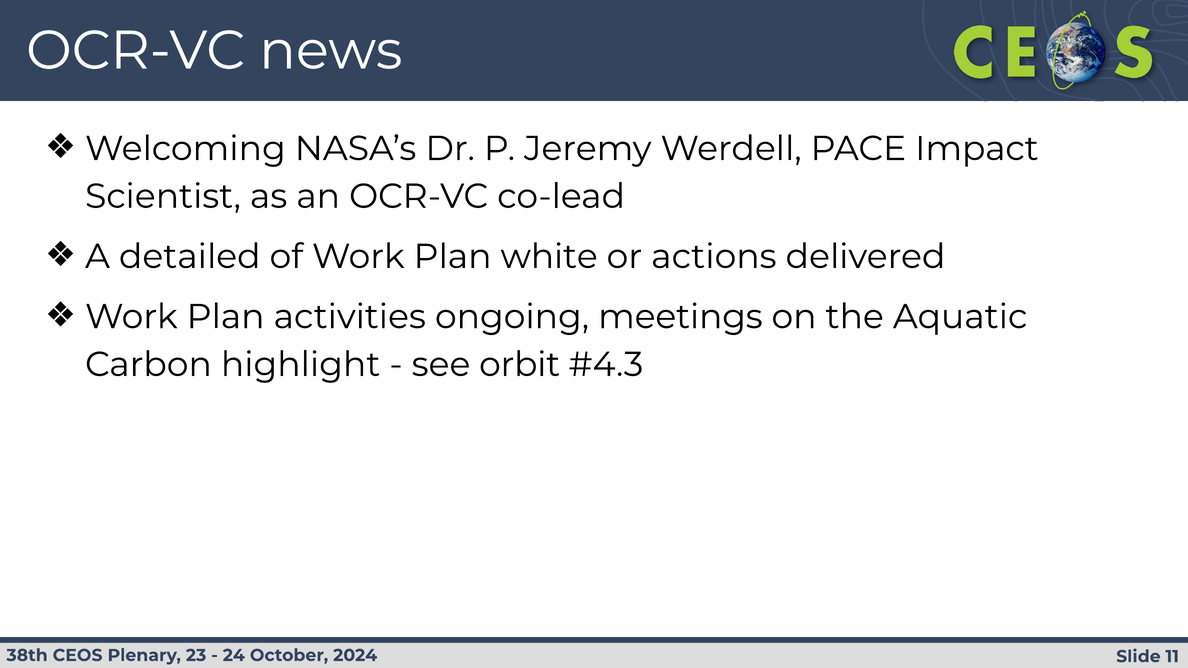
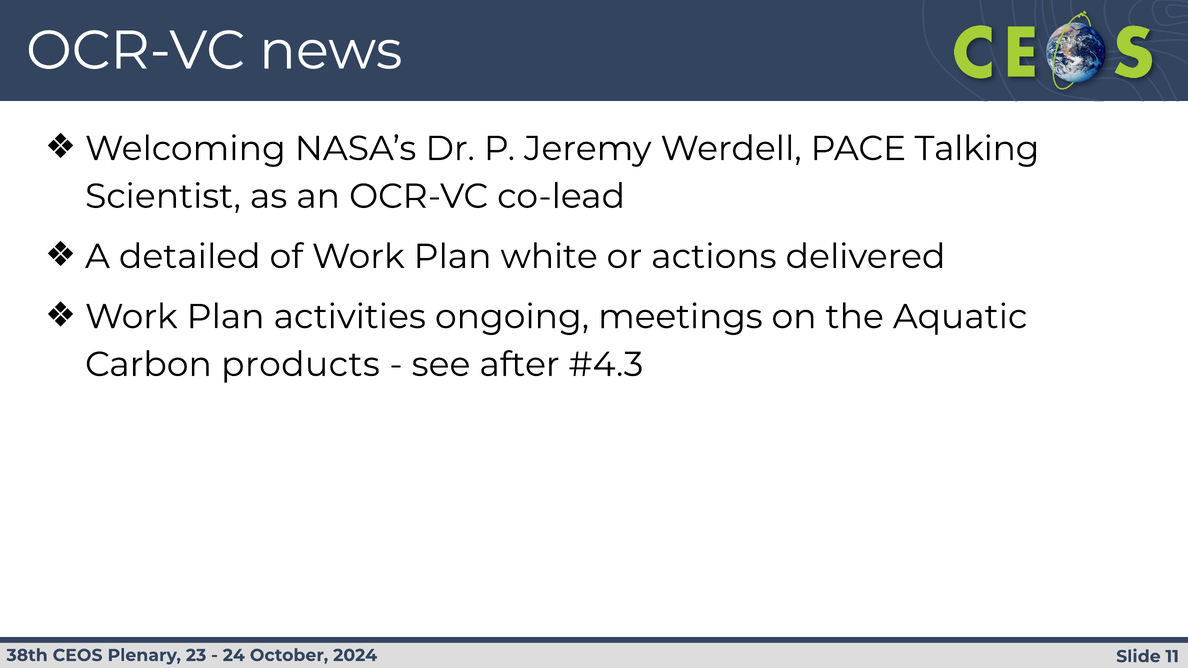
Impact: Impact -> Talking
highlight: highlight -> products
orbit: orbit -> after
